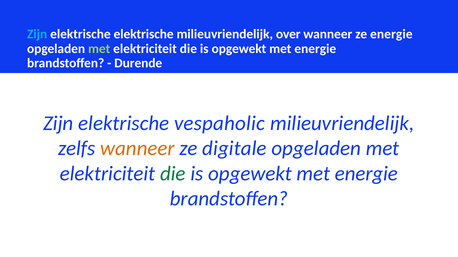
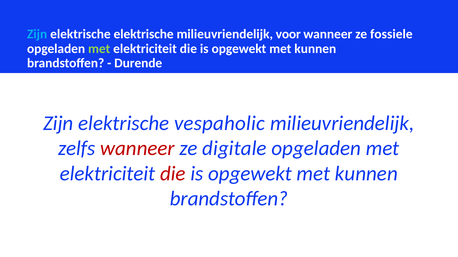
over: over -> voor
ze energie: energie -> fossiele
energie at (315, 49): energie -> kunnen
wanneer at (137, 149) colour: orange -> red
die at (173, 174) colour: green -> red
energie at (366, 174): energie -> kunnen
